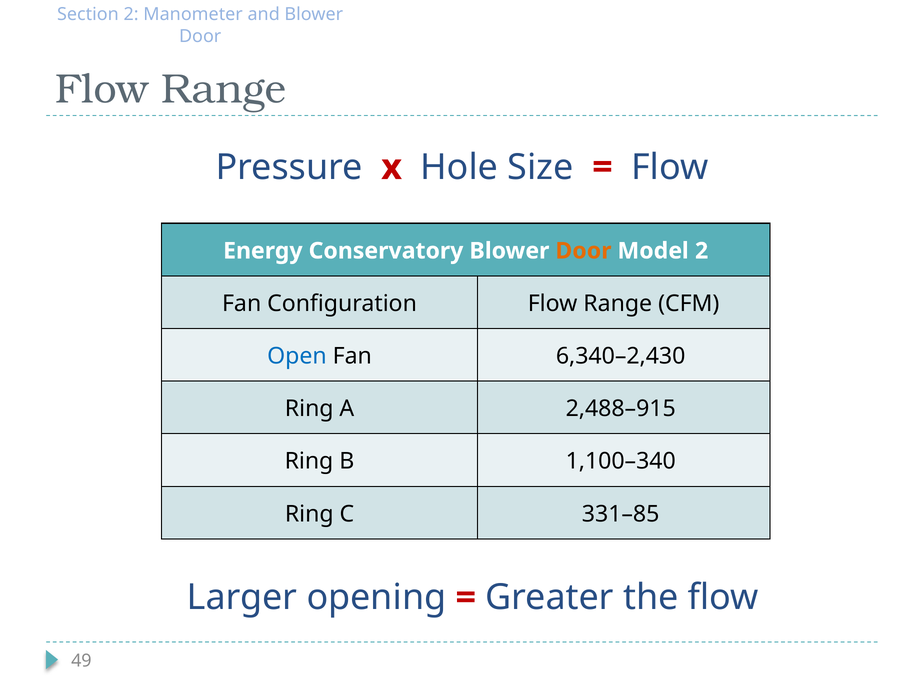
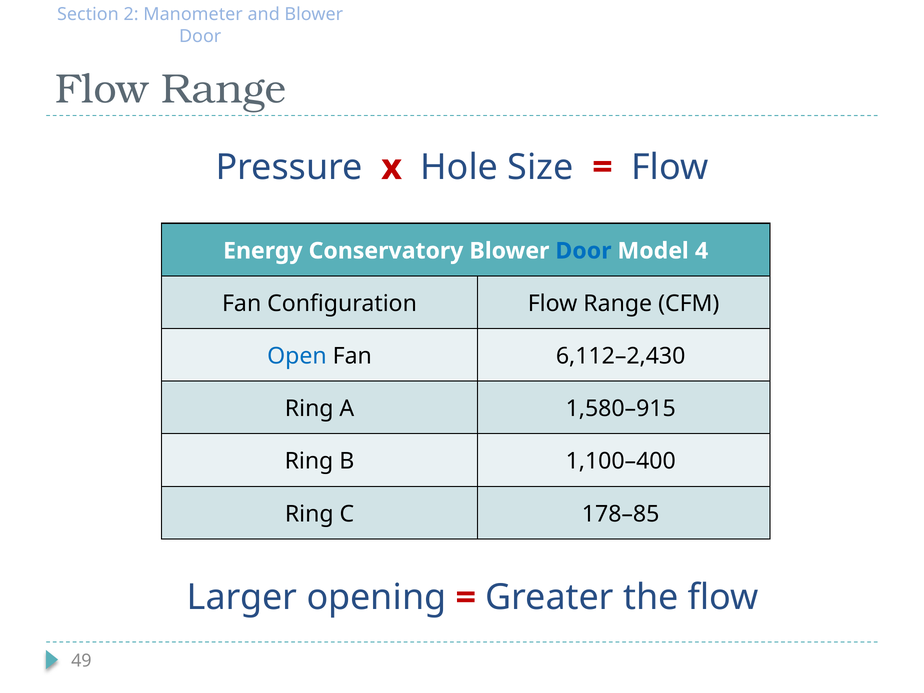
Door at (583, 251) colour: orange -> blue
Model 2: 2 -> 4
6,340–2,430: 6,340–2,430 -> 6,112–2,430
2,488–915: 2,488–915 -> 1,580–915
1,100–340: 1,100–340 -> 1,100–400
331–85: 331–85 -> 178–85
